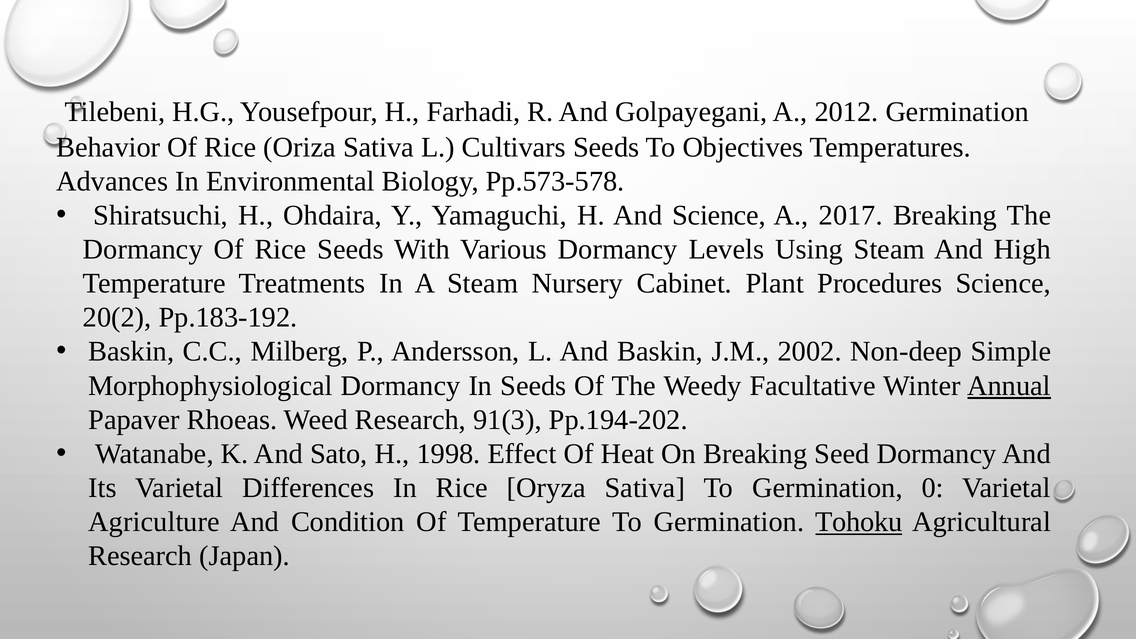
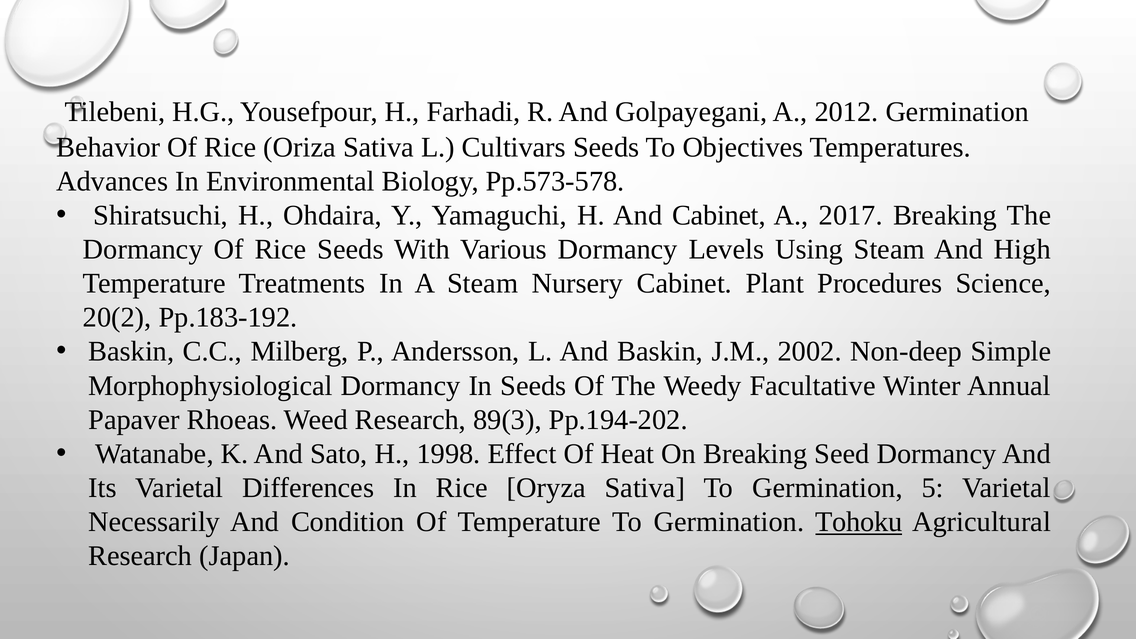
And Science: Science -> Cabinet
Annual underline: present -> none
91(3: 91(3 -> 89(3
0: 0 -> 5
Agriculture: Agriculture -> Necessarily
